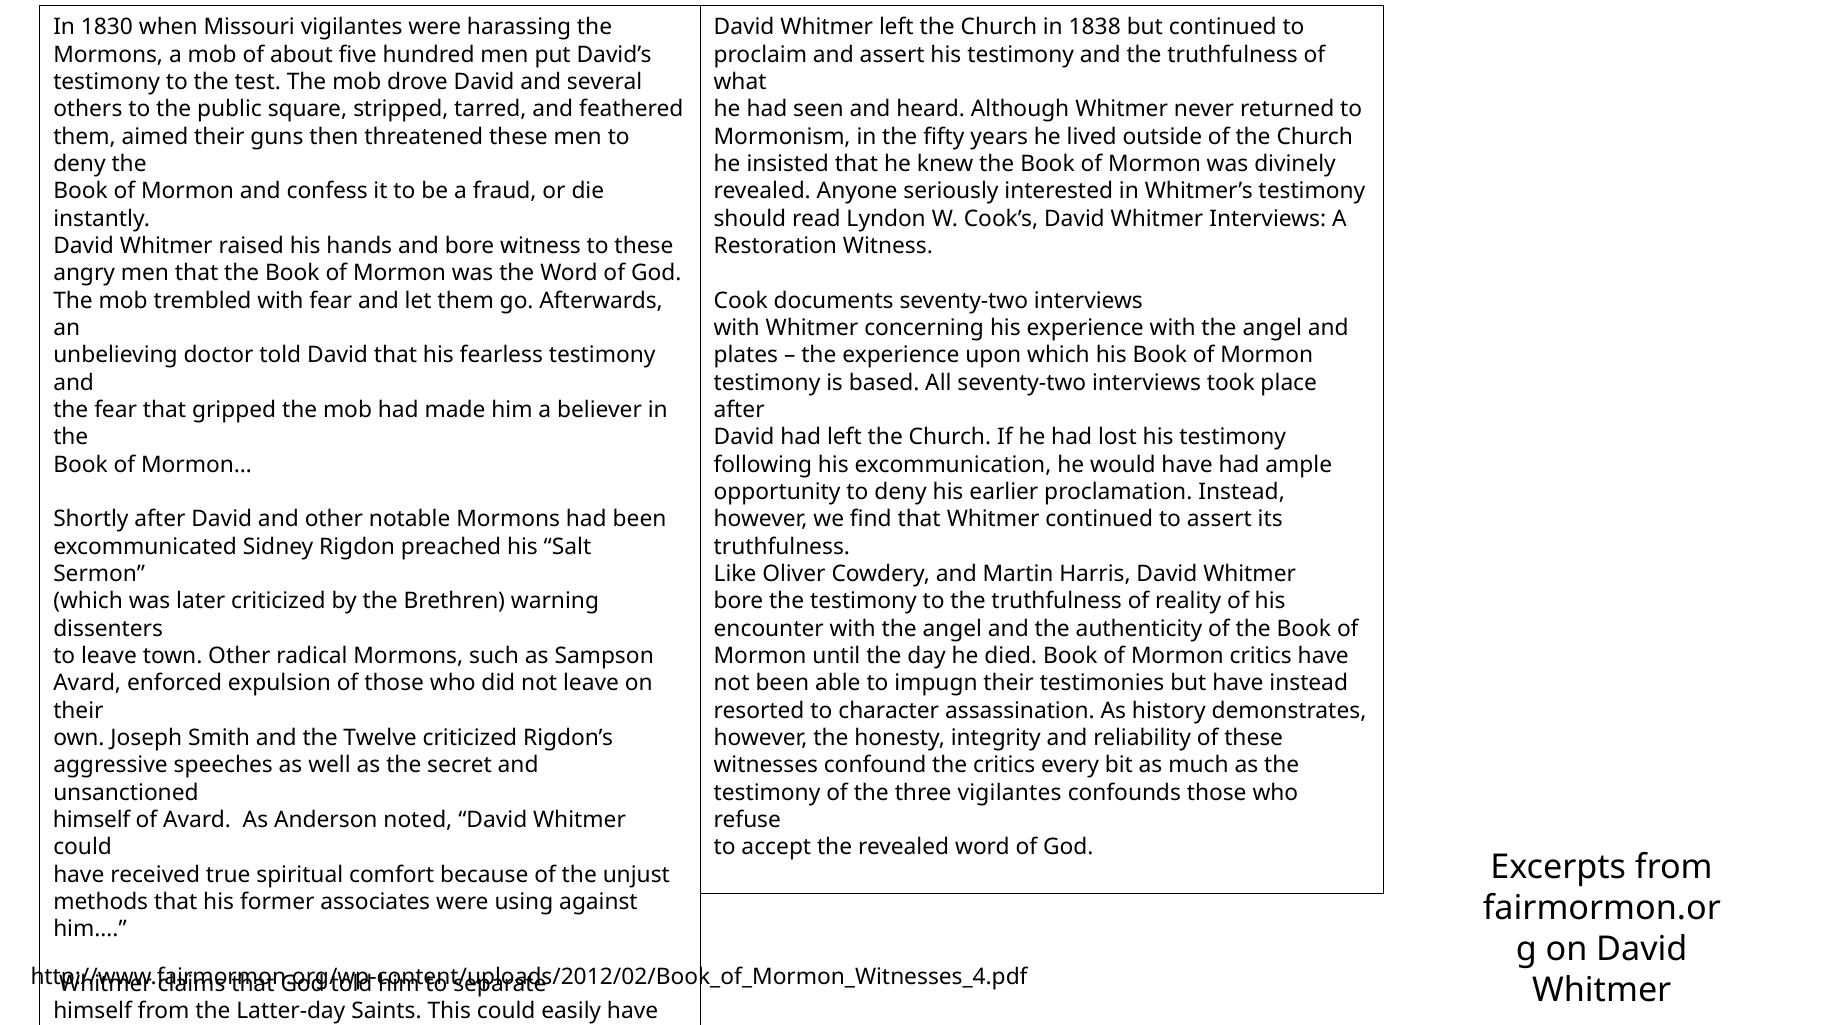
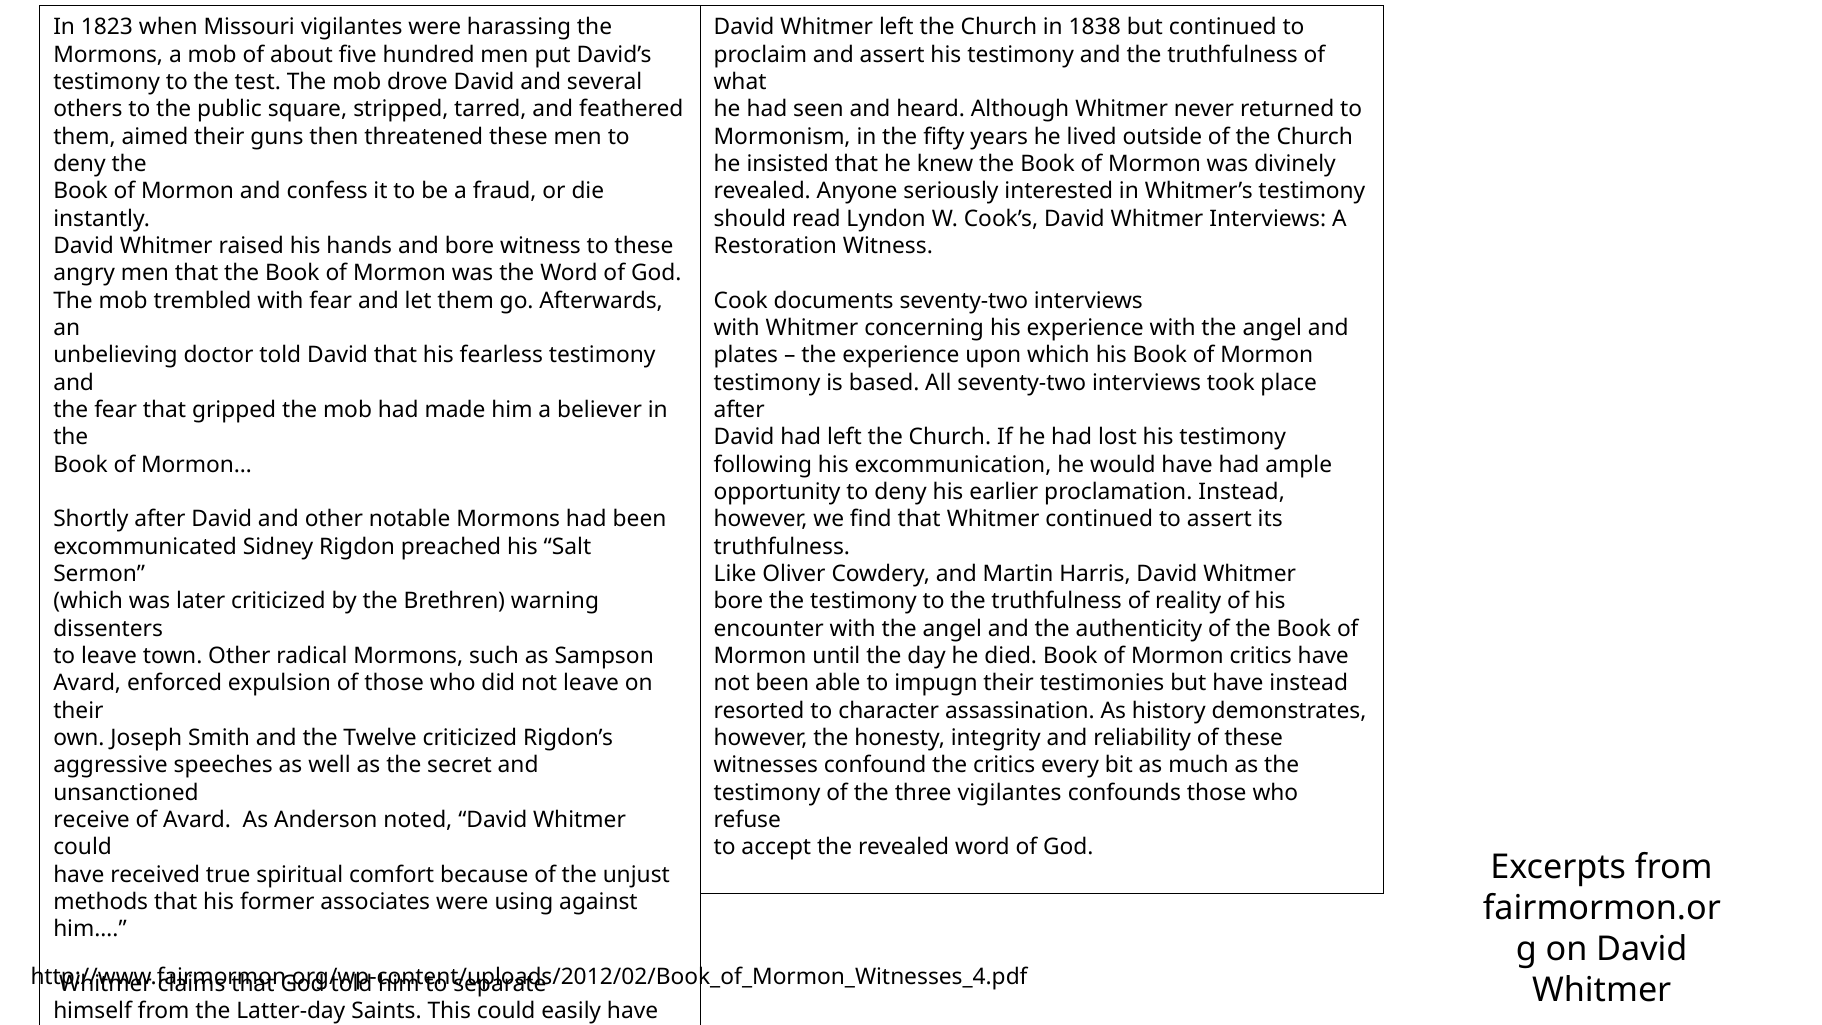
1830: 1830 -> 1823
himself at (92, 820): himself -> receive
